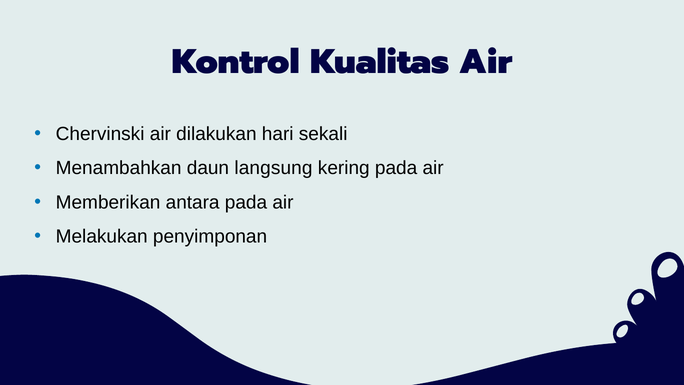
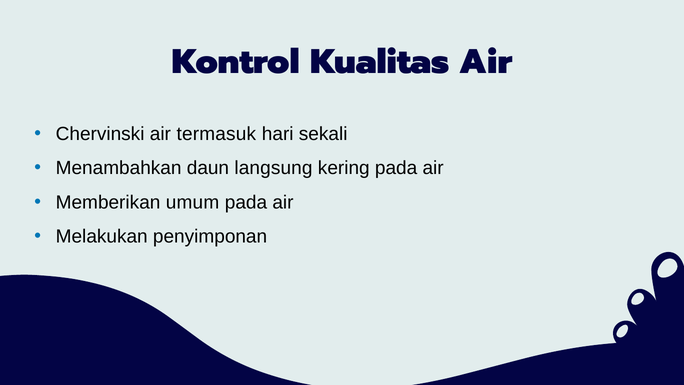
dilakukan: dilakukan -> termasuk
antara: antara -> umum
